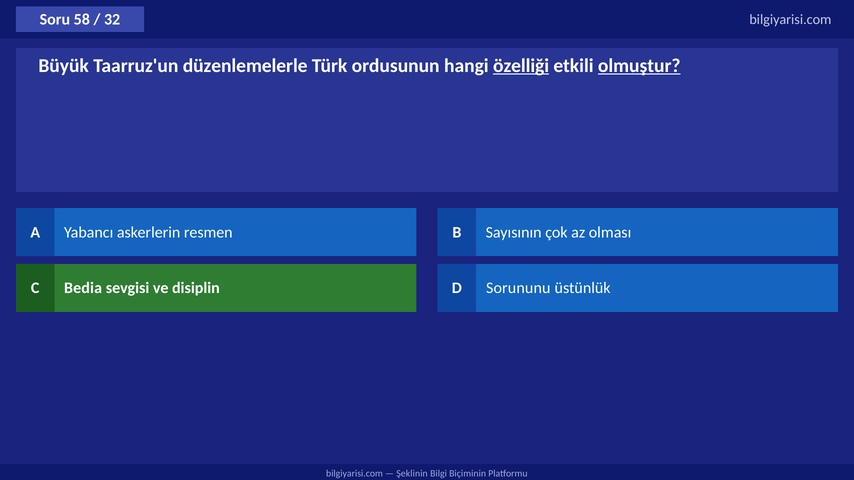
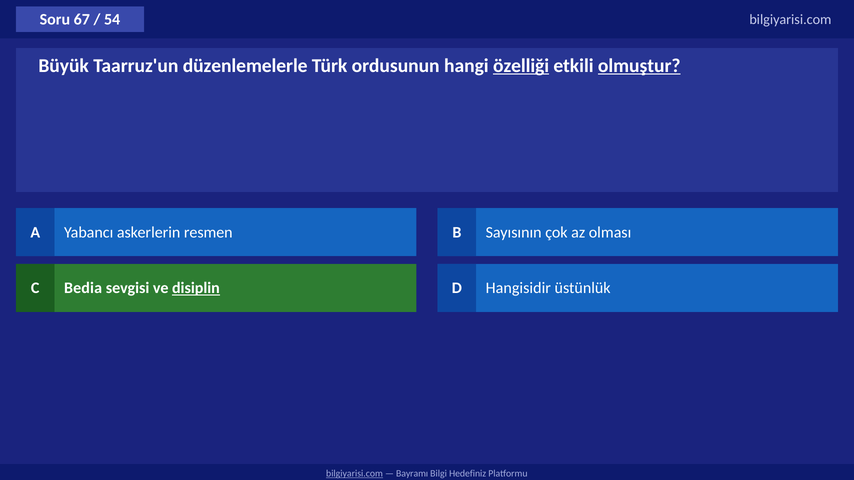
58: 58 -> 67
32: 32 -> 54
disiplin underline: none -> present
Sorununu: Sorununu -> Hangisidir
bilgiyarisi.com at (354, 474) underline: none -> present
Şeklinin: Şeklinin -> Bayramı
Biçiminin: Biçiminin -> Hedefiniz
